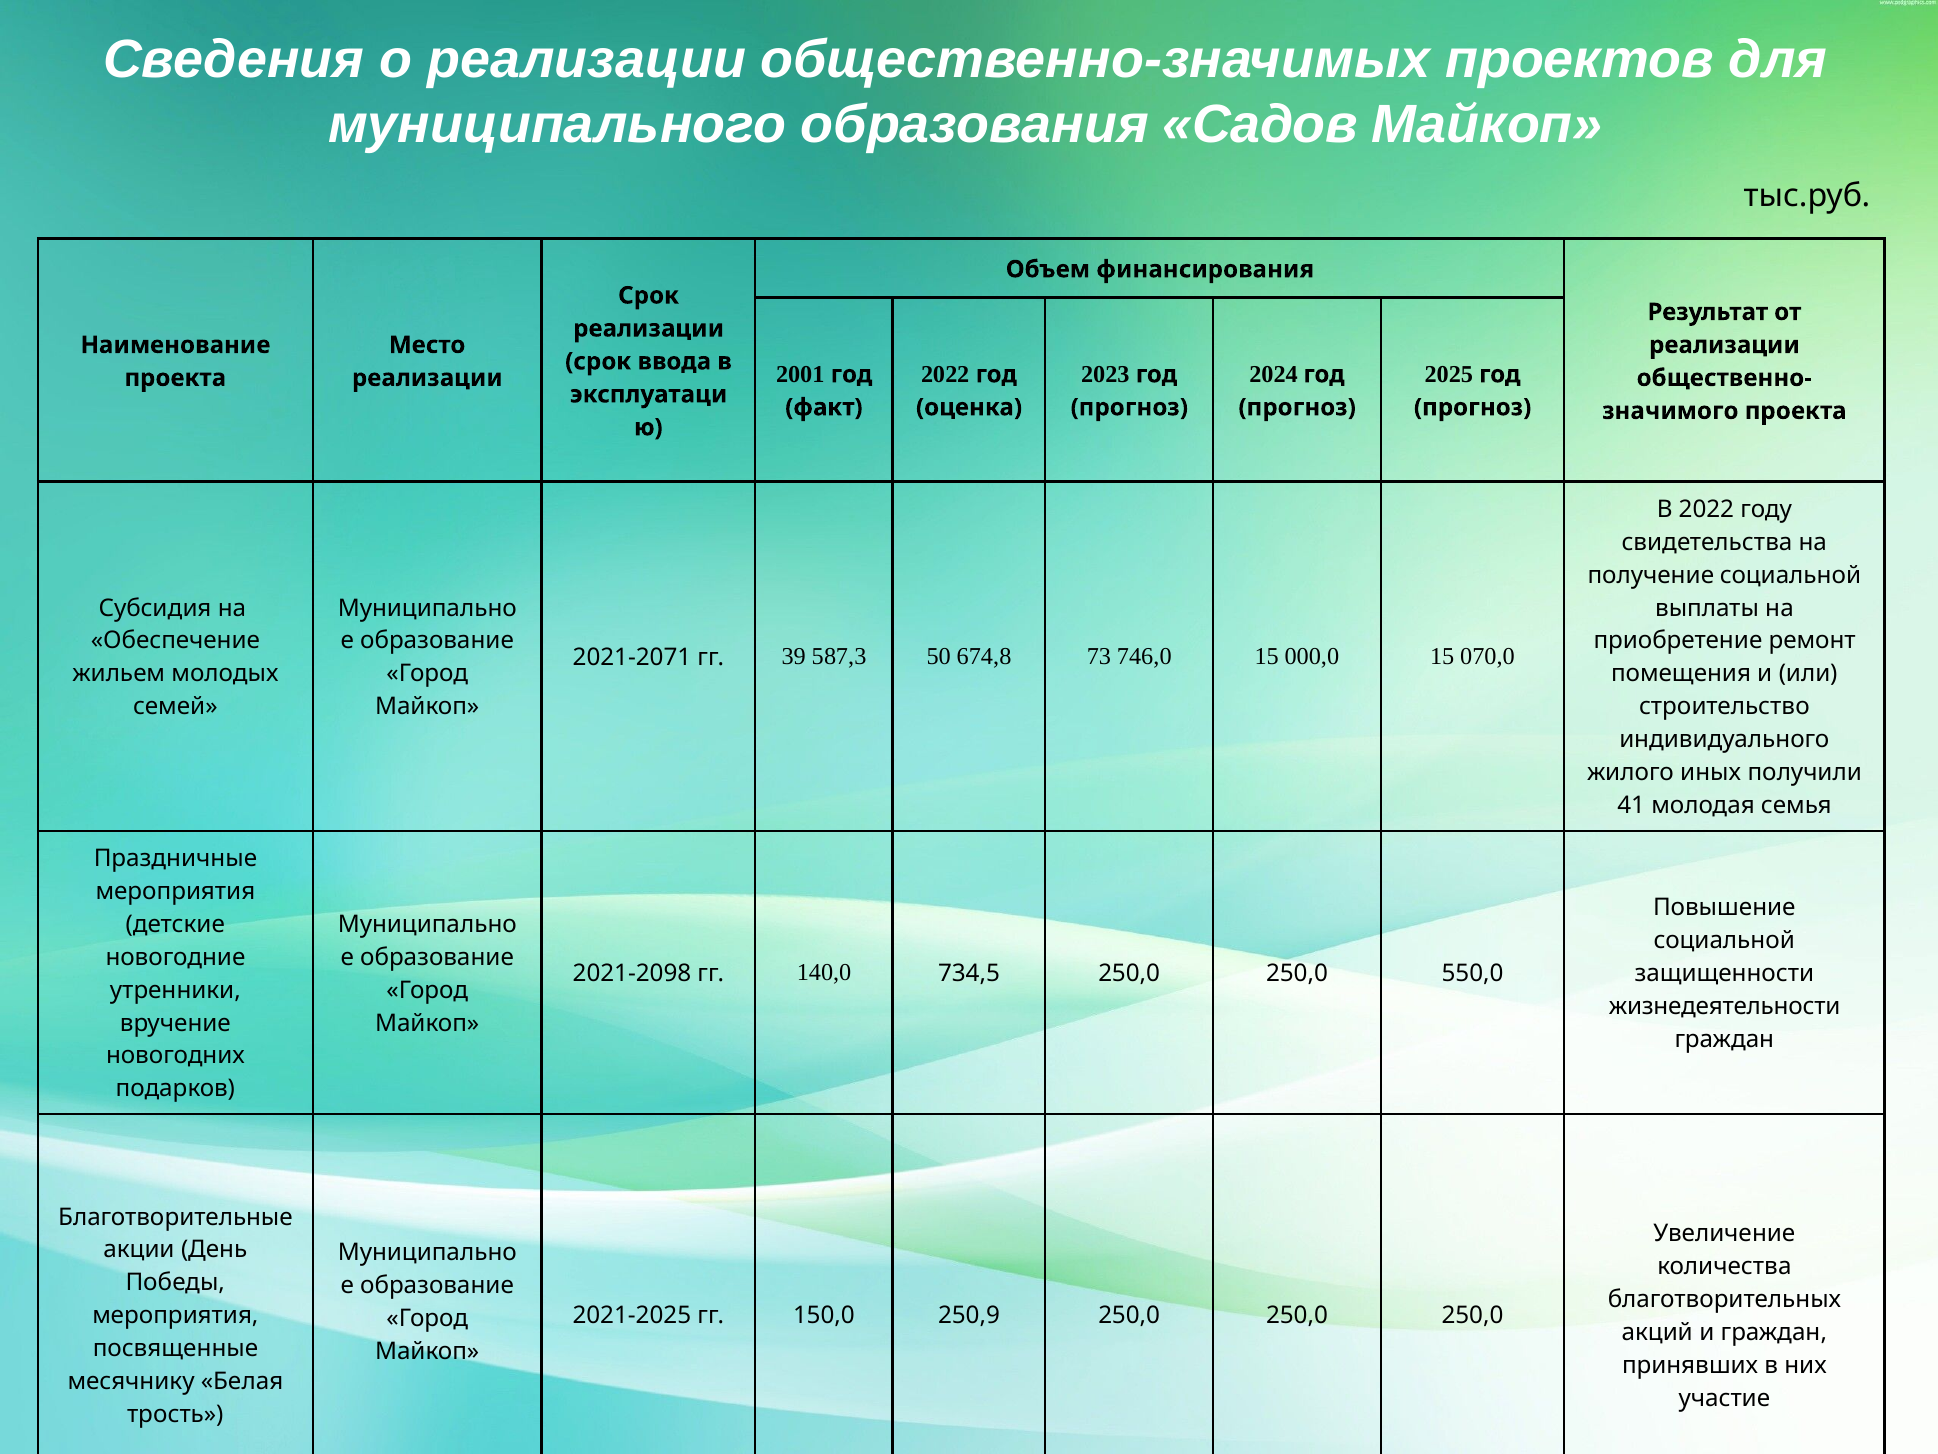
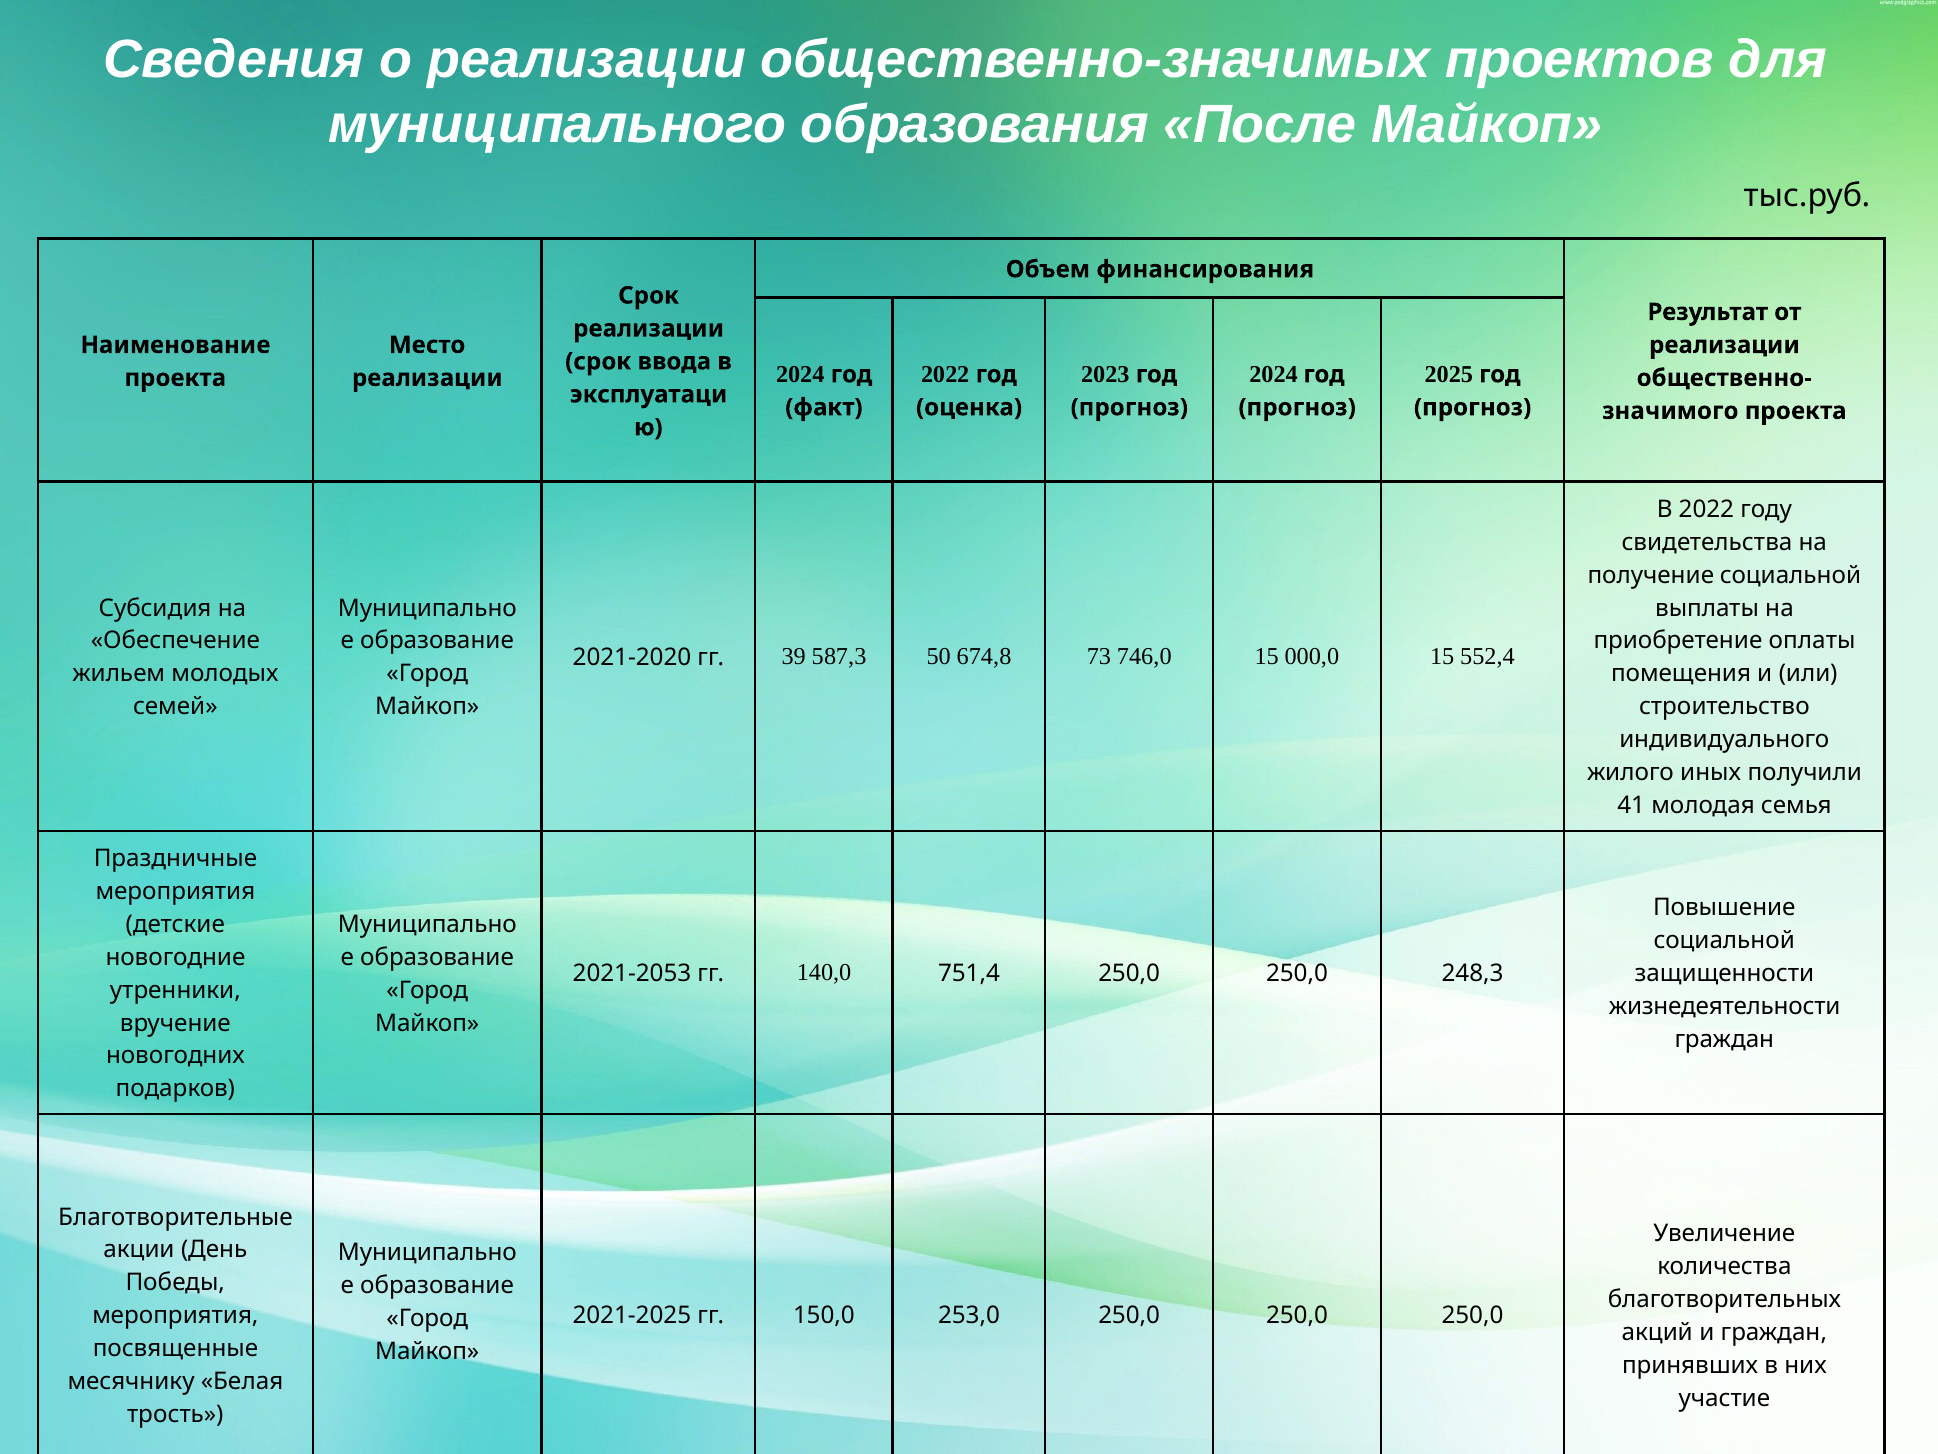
Садов: Садов -> После
2001 at (800, 374): 2001 -> 2024
ремонт: ремонт -> оплаты
2021-2071: 2021-2071 -> 2021-2020
070,0: 070,0 -> 552,4
2021-2098: 2021-2098 -> 2021-2053
734,5: 734,5 -> 751,4
550,0: 550,0 -> 248,3
250,9: 250,9 -> 253,0
